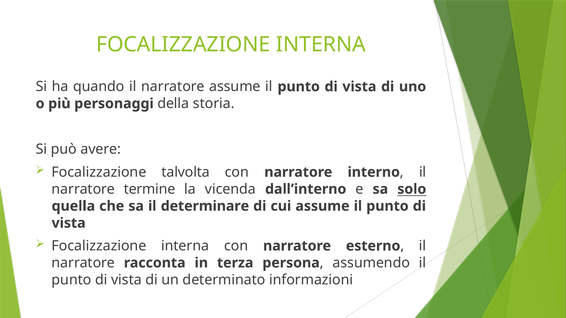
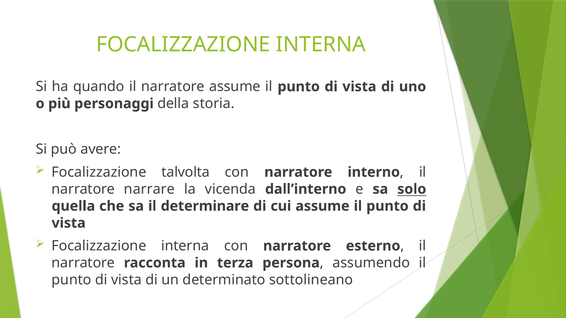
termine: termine -> narrare
informazioni: informazioni -> sottolineano
